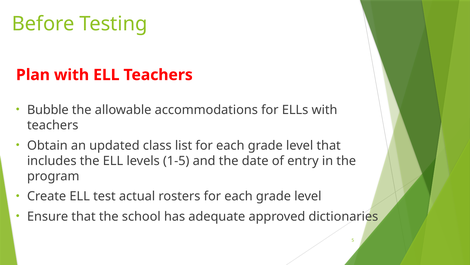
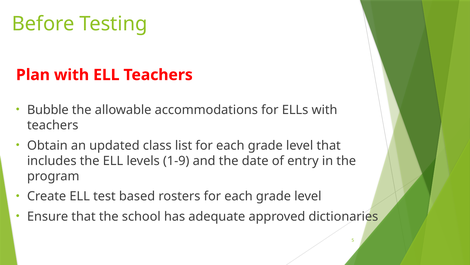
1-5: 1-5 -> 1-9
actual: actual -> based
